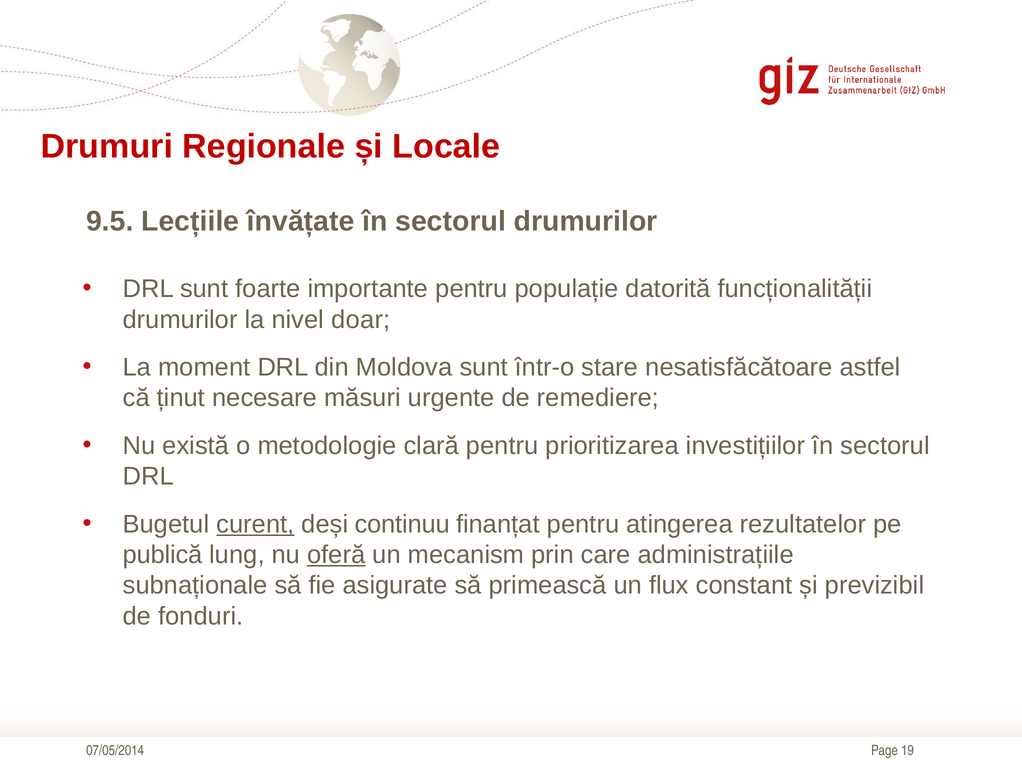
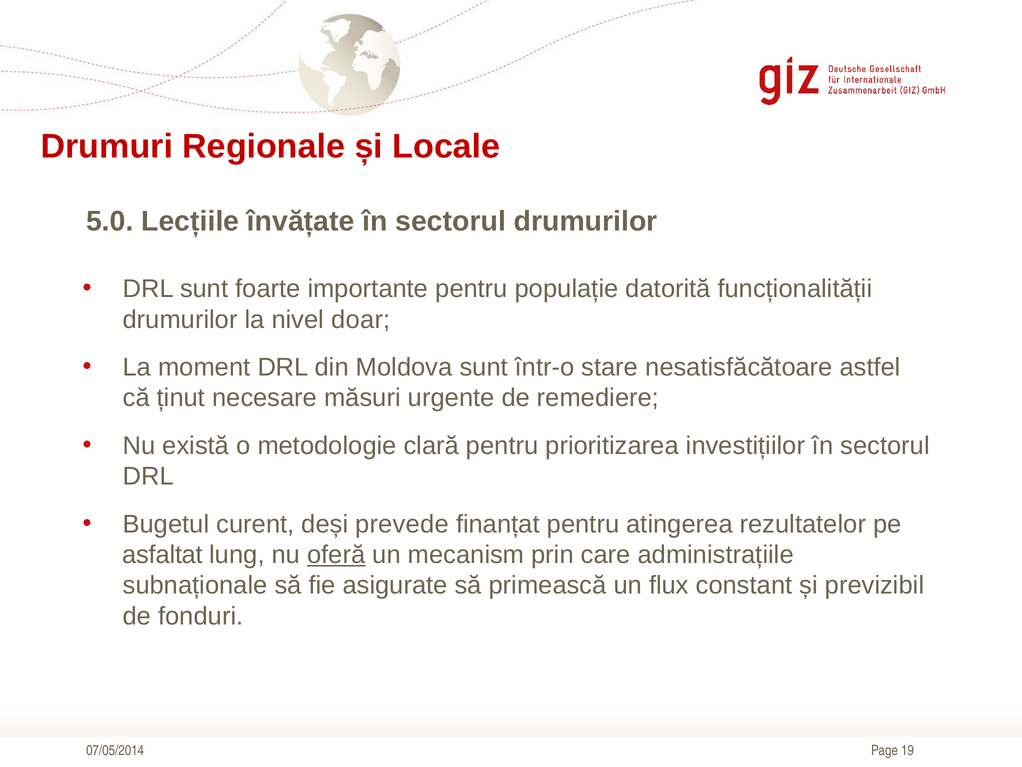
9.5: 9.5 -> 5.0
curent underline: present -> none
continuu: continuu -> prevede
publică: publică -> asfaltat
